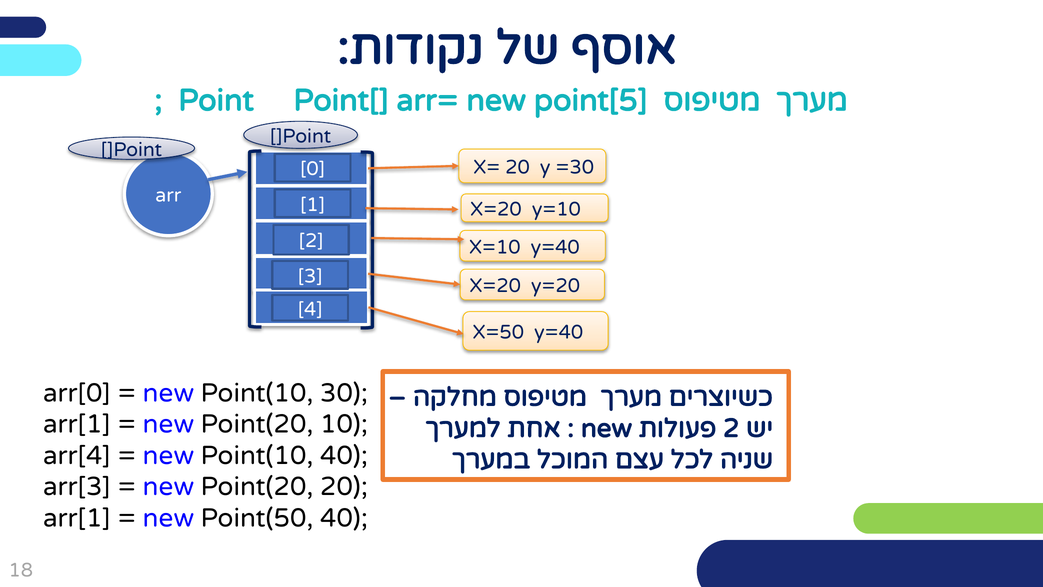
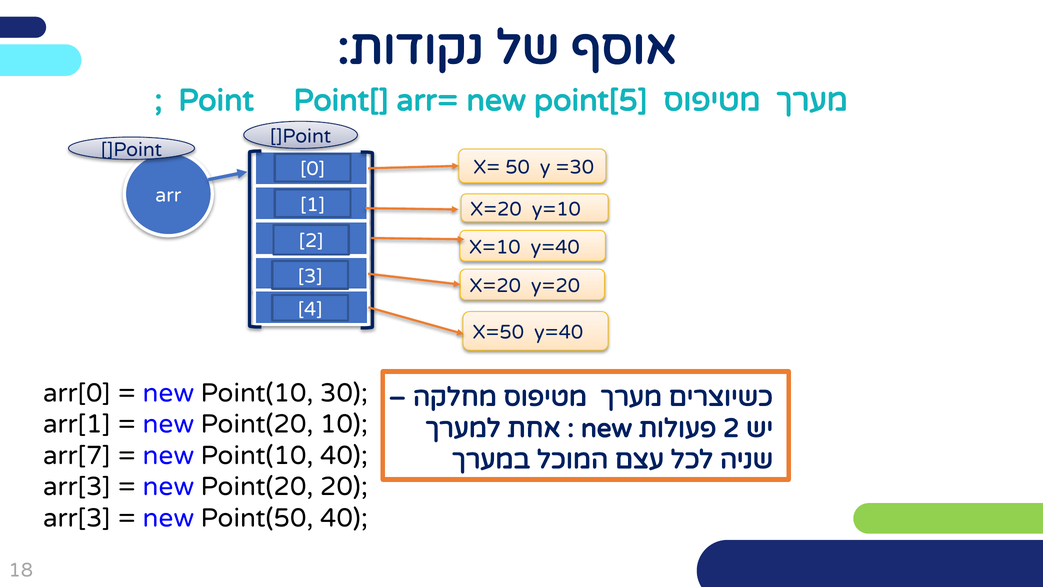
20: 20 -> 50
arr[4: arr[4 -> arr[7
arr[1 at (77, 518): arr[1 -> arr[3
